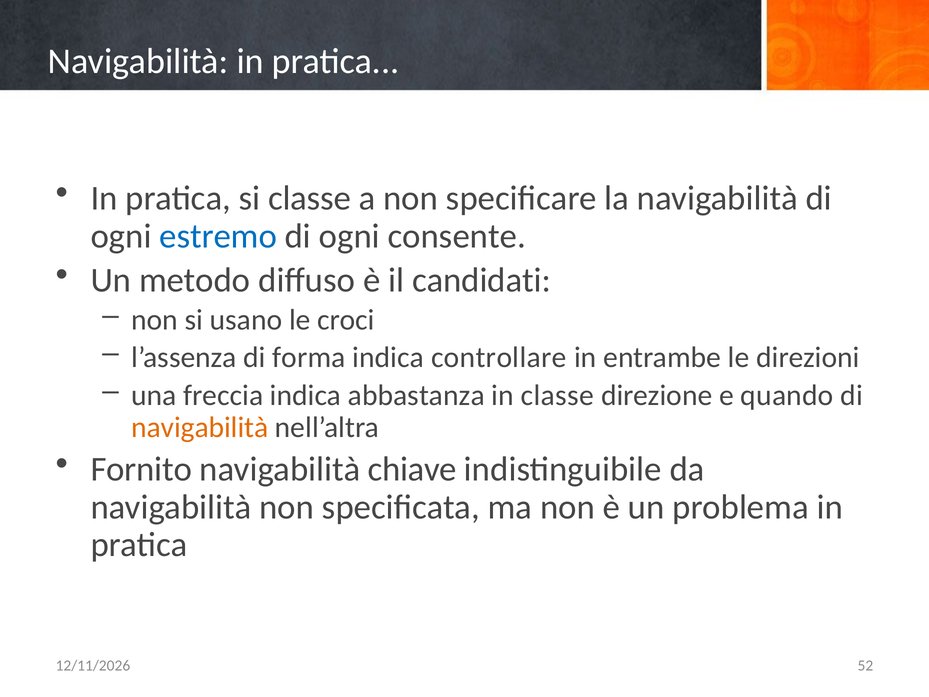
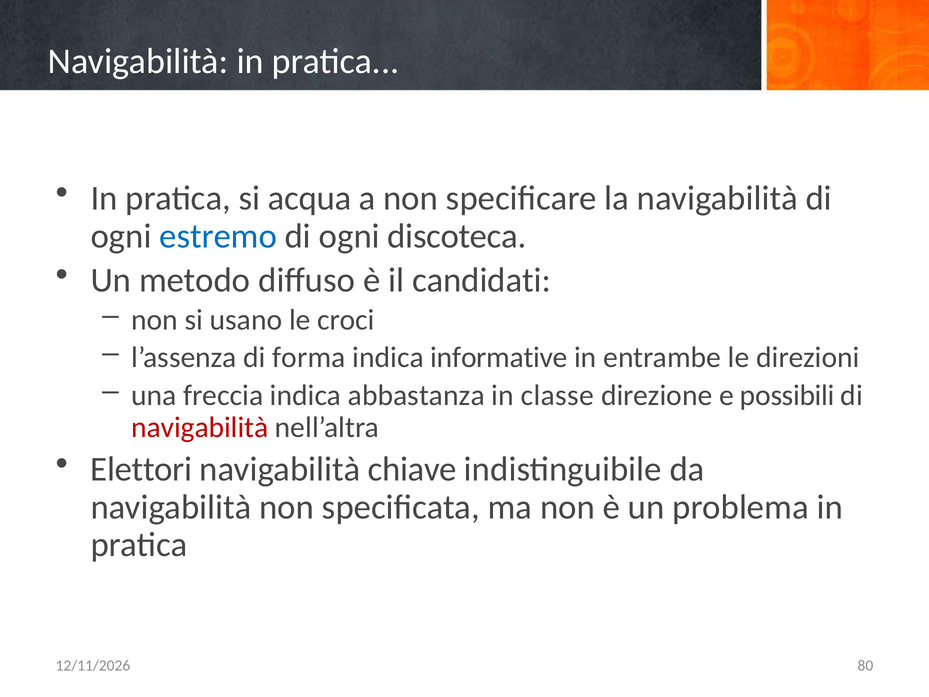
si classe: classe -> acqua
consente: consente -> discoteca
controllare: controllare -> informative
quando: quando -> possibili
navigabilità at (200, 427) colour: orange -> red
Fornito: Fornito -> Elettori
52: 52 -> 80
